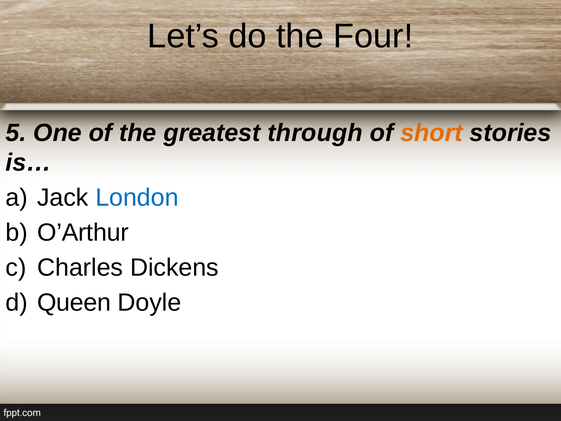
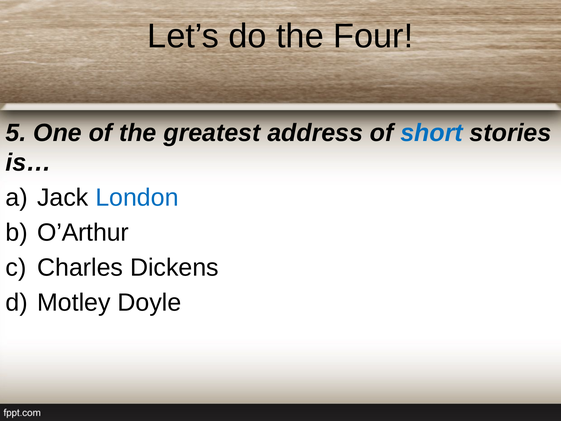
through: through -> address
short colour: orange -> blue
Queen: Queen -> Motley
